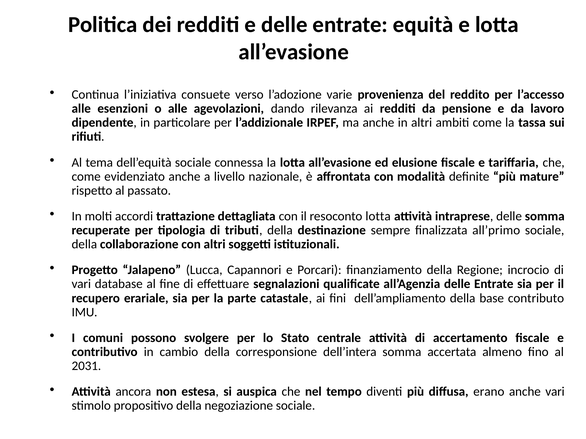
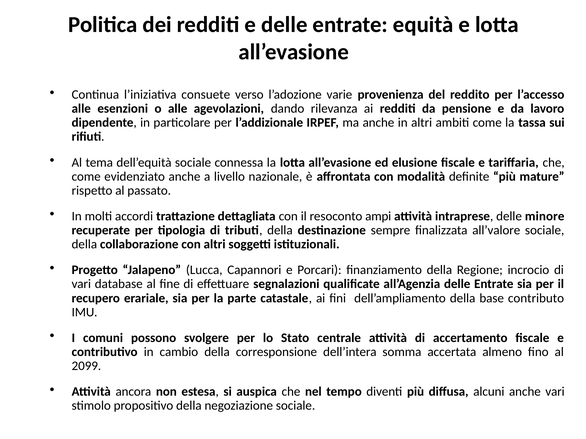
resoconto lotta: lotta -> ampi
delle somma: somma -> minore
all’primo: all’primo -> all’valore
2031: 2031 -> 2099
erano: erano -> alcuni
